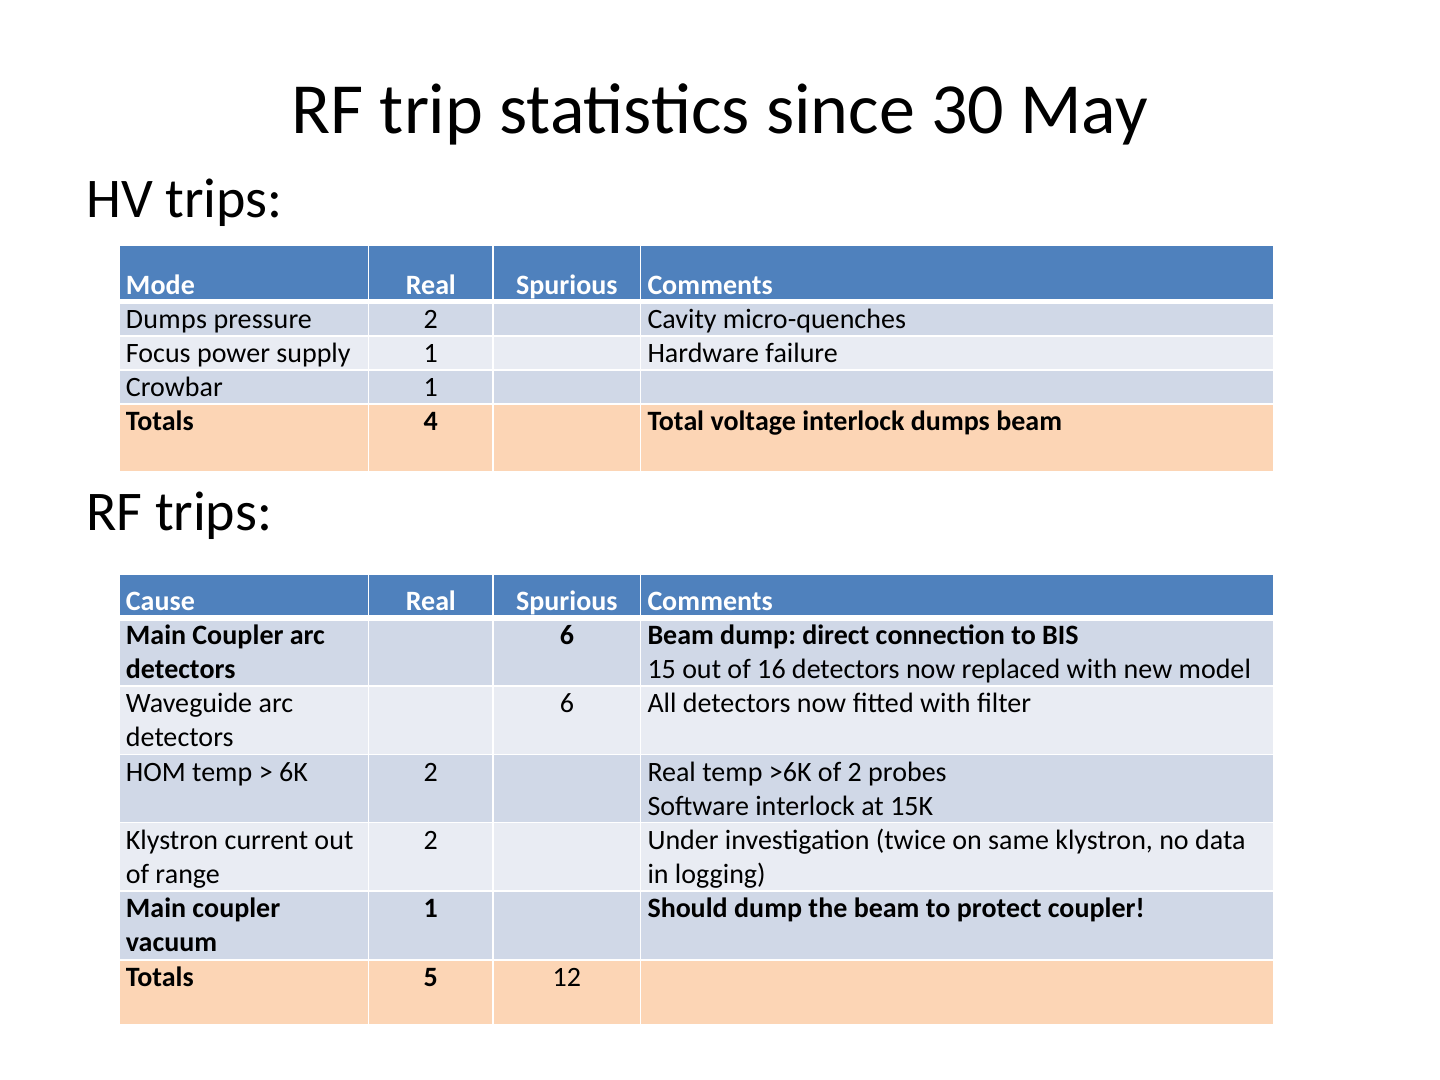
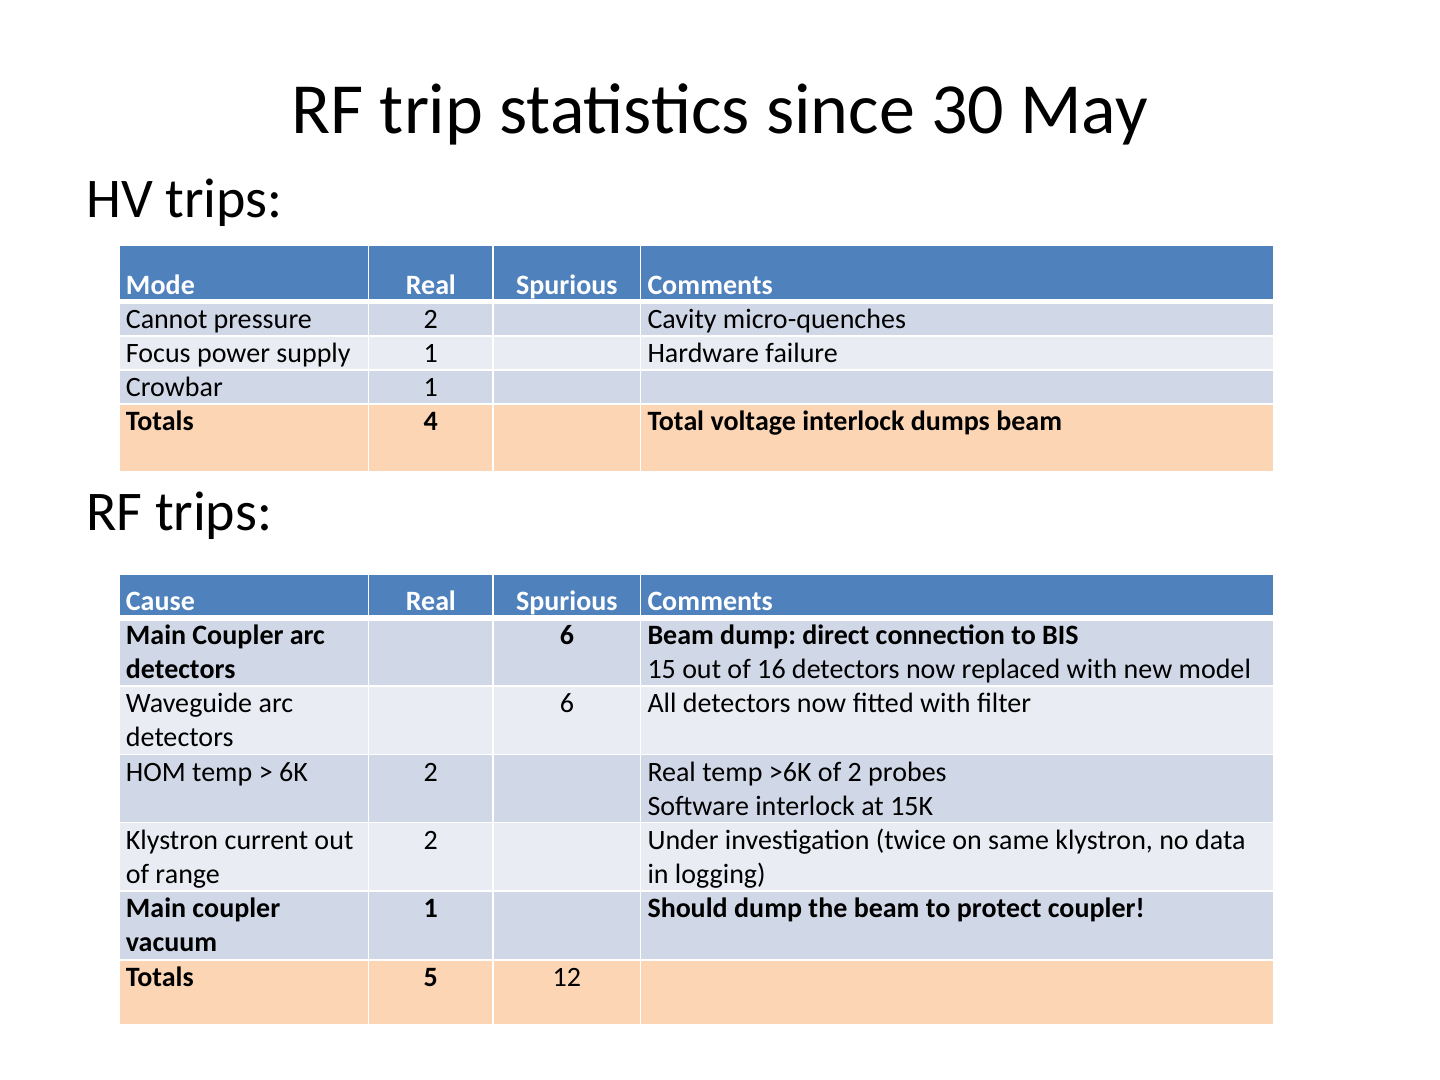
Dumps at (166, 319): Dumps -> Cannot
